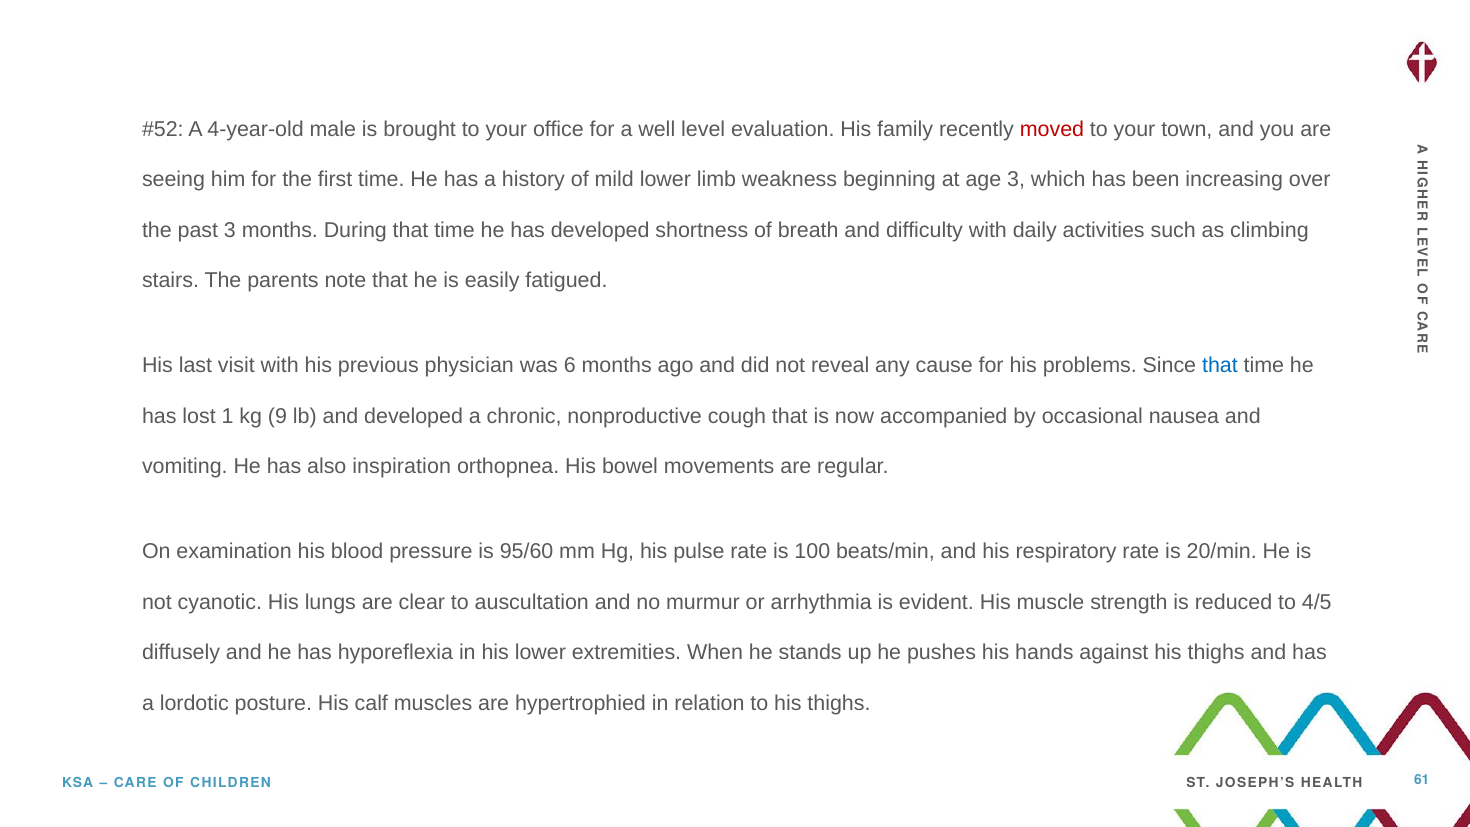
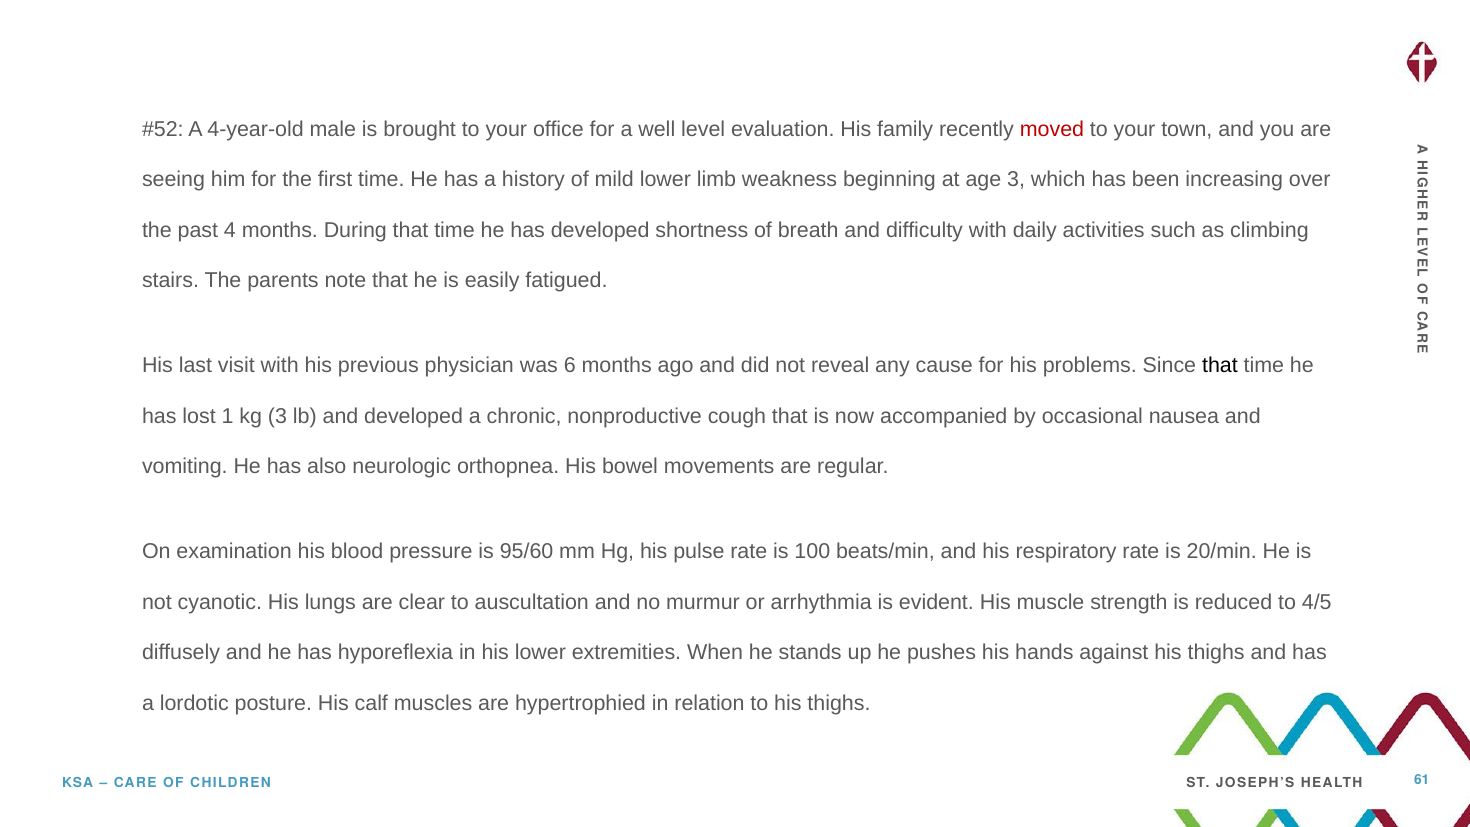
past 3: 3 -> 4
that at (1220, 366) colour: blue -> black
kg 9: 9 -> 3
inspiration: inspiration -> neurologic
